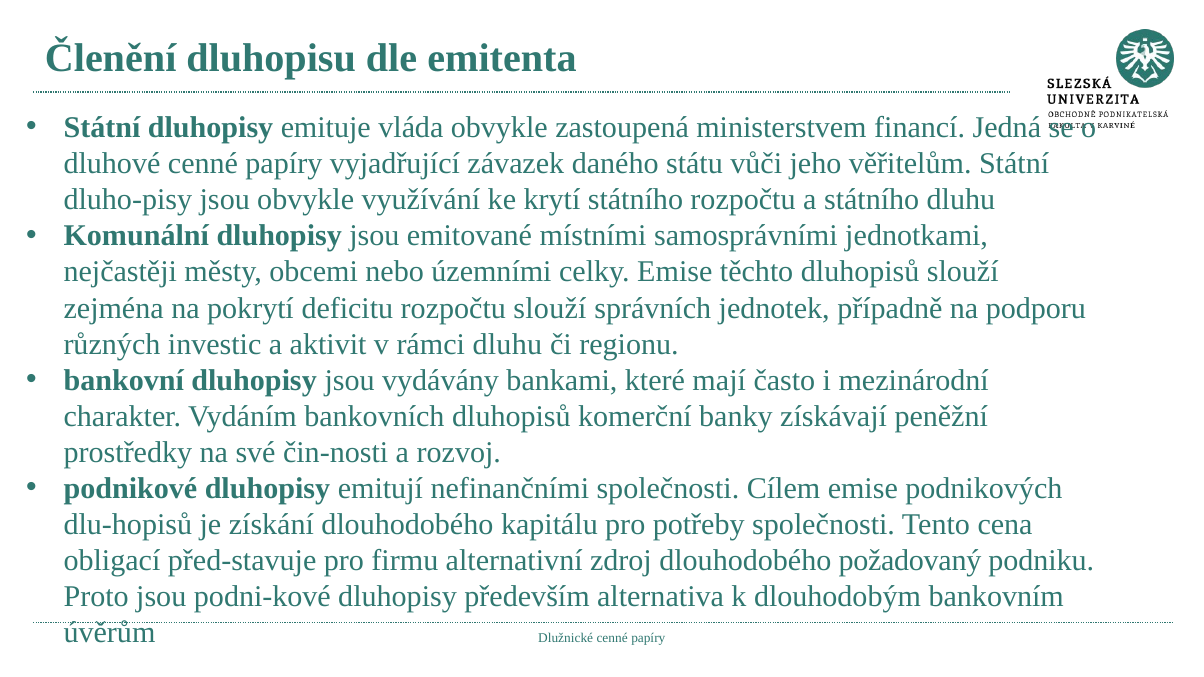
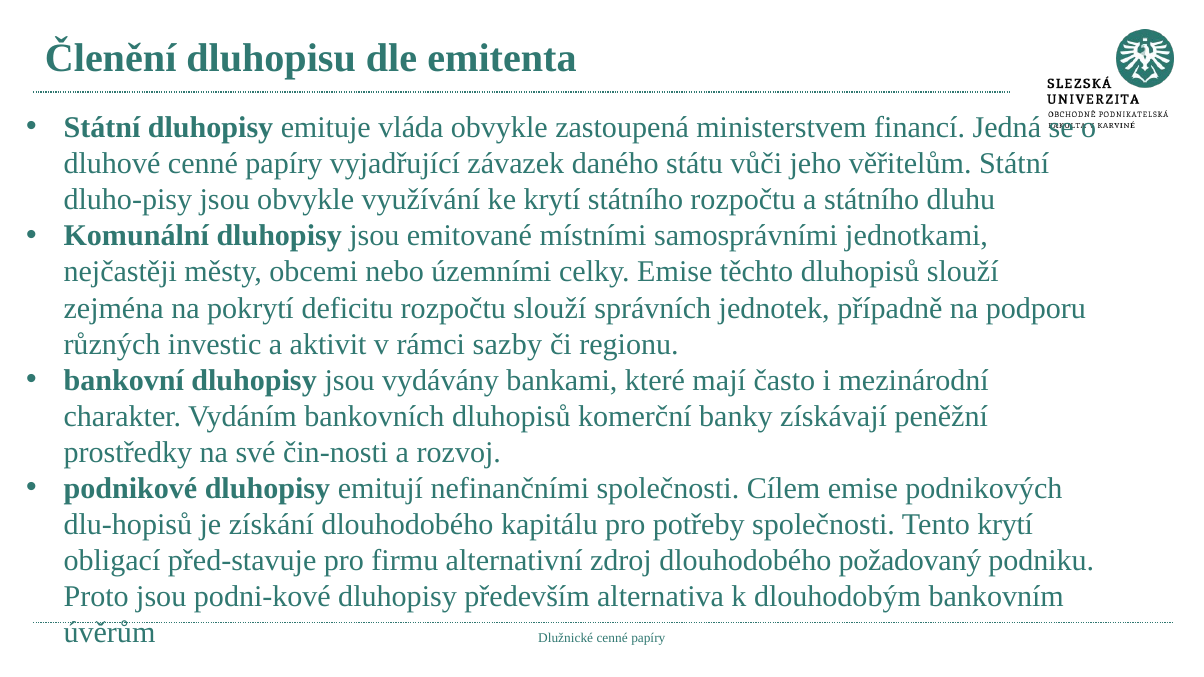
rámci dluhu: dluhu -> sazby
Tento cena: cena -> krytí
